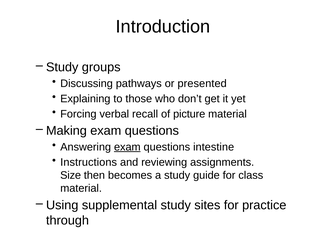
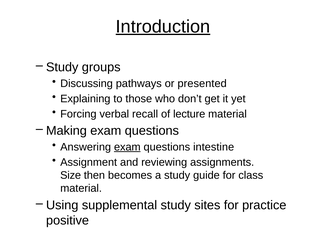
Introduction underline: none -> present
picture: picture -> lecture
Instructions: Instructions -> Assignment
through: through -> positive
